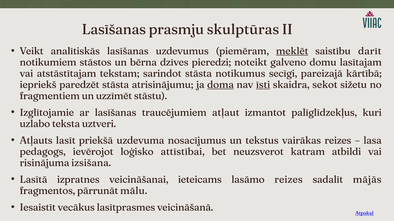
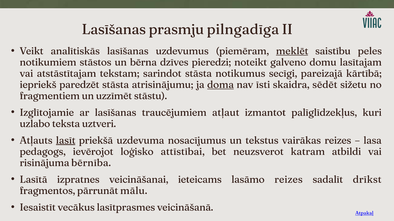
skulptūras: skulptūras -> pilngadīga
darīt: darīt -> peles
īsti underline: present -> none
sekot: sekot -> sēdēt
lasīt underline: none -> present
izsišana: izsišana -> bērnība
mājās: mājās -> drīkst
